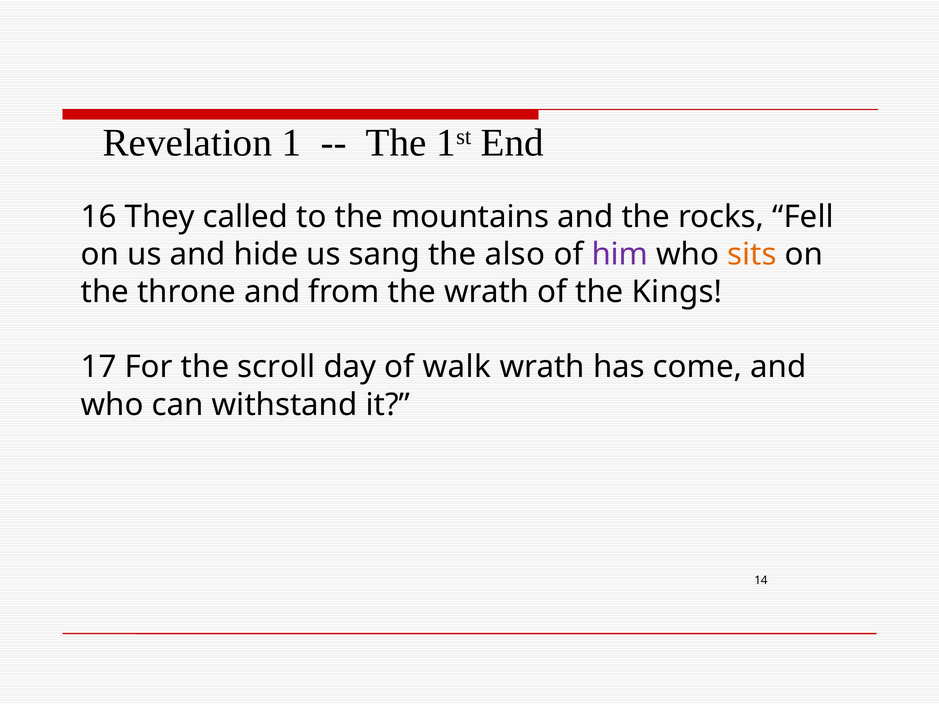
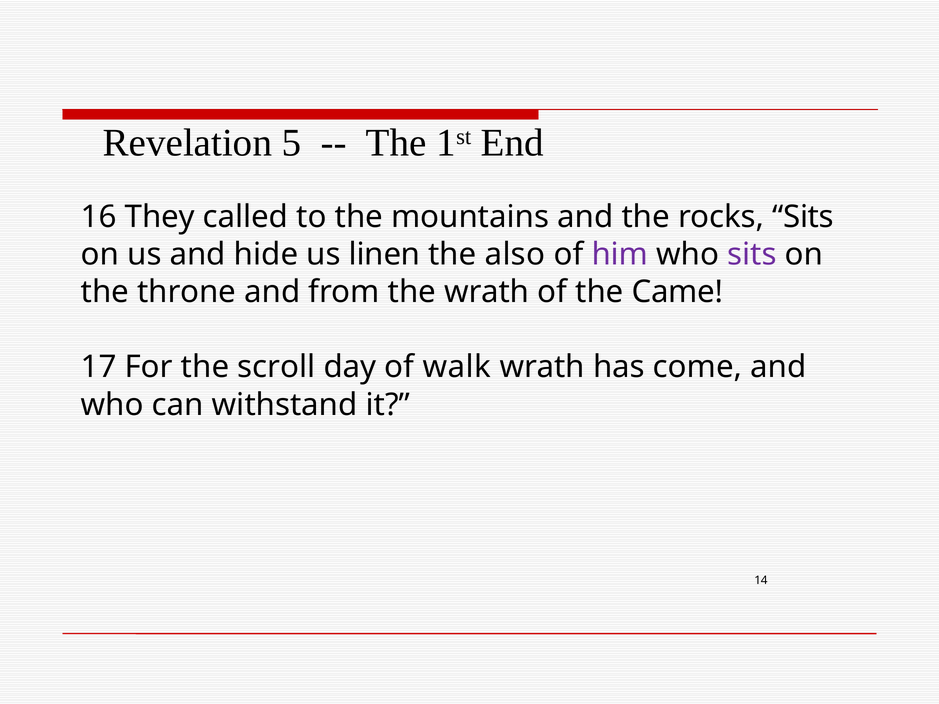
1: 1 -> 5
rocks Fell: Fell -> Sits
sang: sang -> linen
sits at (752, 255) colour: orange -> purple
Kings: Kings -> Came
